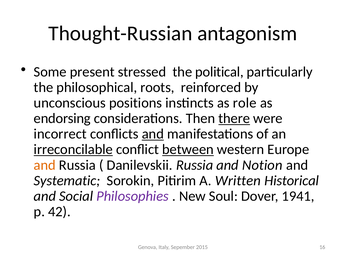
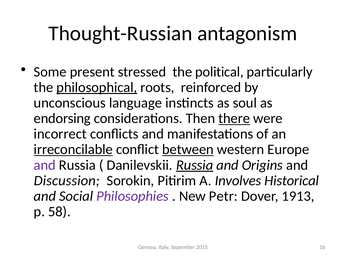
philosophical underline: none -> present
positions: positions -> language
role: role -> soul
and at (153, 134) underline: present -> none
and at (45, 165) colour: orange -> purple
Russia at (195, 165) underline: none -> present
Notion: Notion -> Origins
Systematic: Systematic -> Discussion
Written: Written -> Involves
Soul: Soul -> Petr
1941: 1941 -> 1913
42: 42 -> 58
